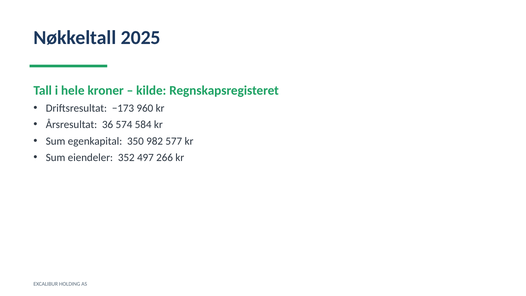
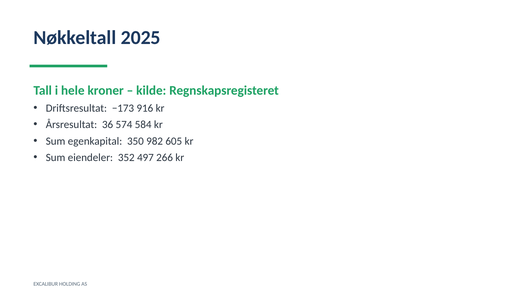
960: 960 -> 916
577: 577 -> 605
